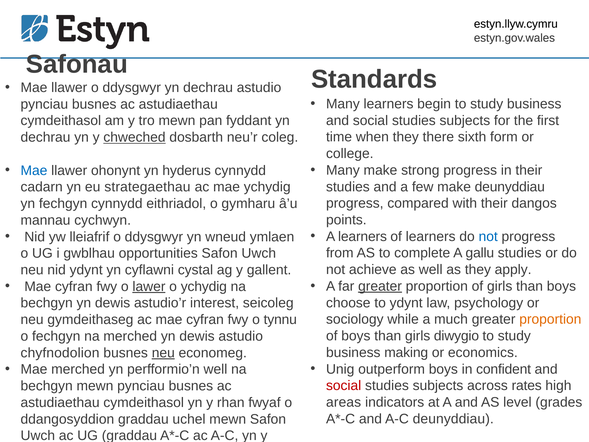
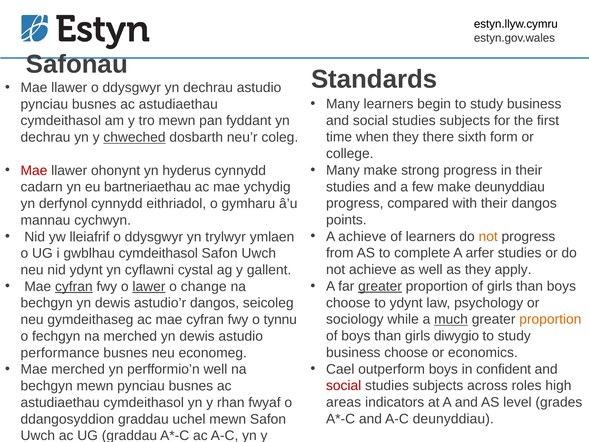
Mae at (34, 170) colour: blue -> red
strategaethau: strategaethau -> bartneriaethau
yn fechgyn: fechgyn -> derfynol
A learners: learners -> achieve
not at (488, 236) colour: blue -> orange
wneud: wneud -> trylwyr
gallu: gallu -> arfer
gwblhau opportunities: opportunities -> cymdeithasol
cyfran at (74, 286) underline: none -> present
o ychydig: ychydig -> change
astudio’r interest: interest -> dangos
much underline: none -> present
business making: making -> choose
chyfnodolion: chyfnodolion -> performance
neu at (163, 353) underline: present -> none
Unig: Unig -> Cael
rates: rates -> roles
